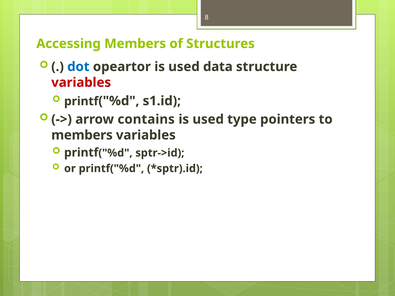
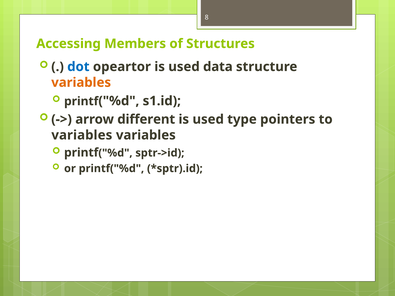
variables at (81, 83) colour: red -> orange
contains: contains -> different
members at (82, 135): members -> variables
